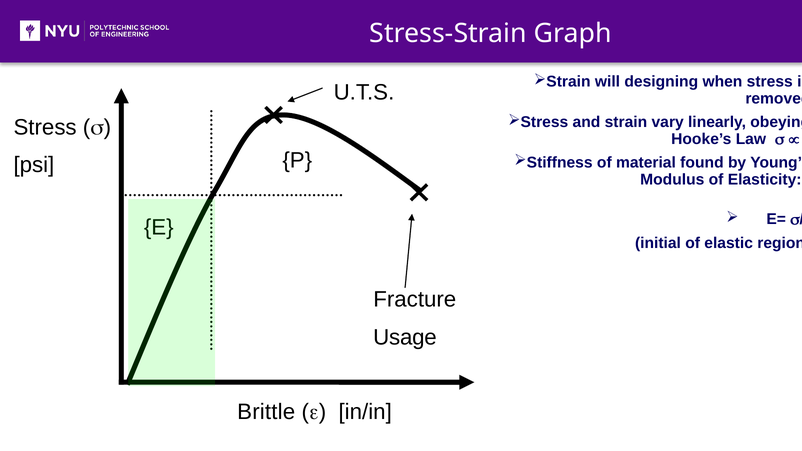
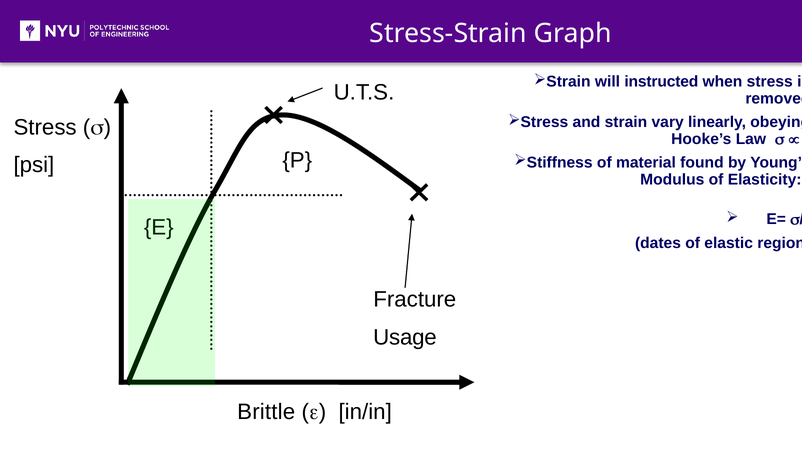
designing: designing -> instructed
initial: initial -> dates
